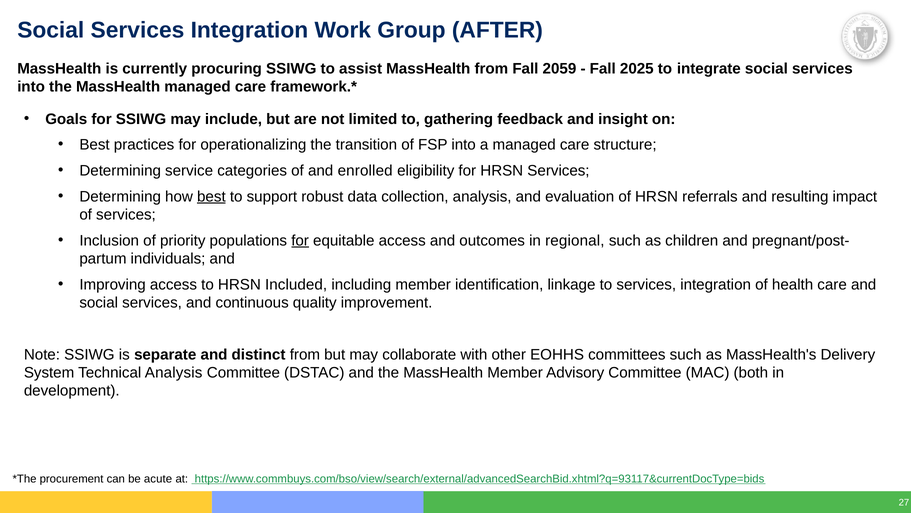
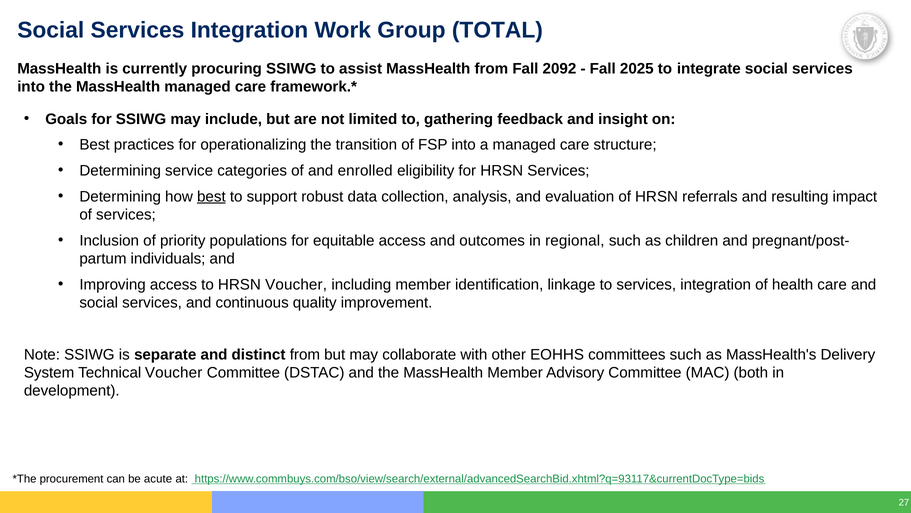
AFTER: AFTER -> TOTAL
2059: 2059 -> 2092
for at (300, 240) underline: present -> none
HRSN Included: Included -> Voucher
Technical Analysis: Analysis -> Voucher
